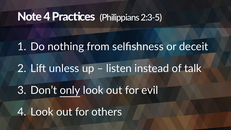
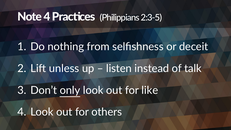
evil: evil -> like
